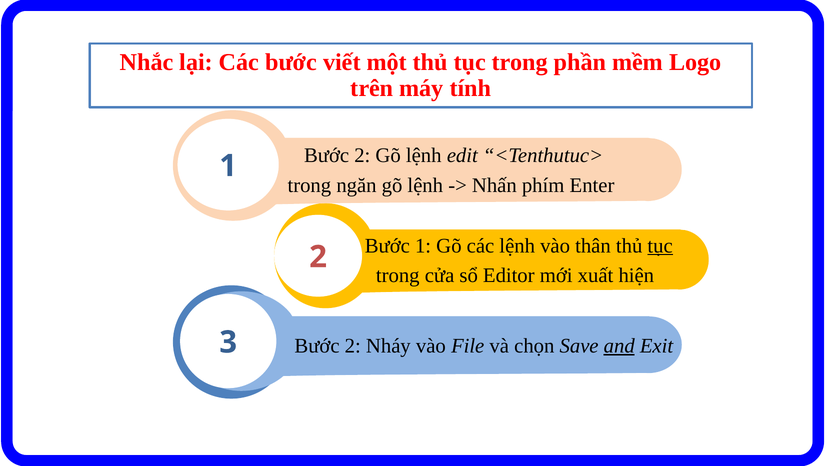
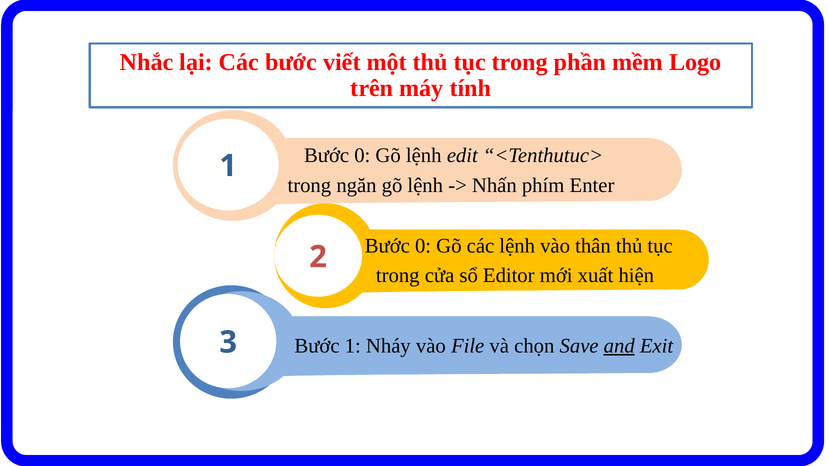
2 at (362, 155): 2 -> 0
1 at (423, 246): 1 -> 0
tục at (660, 246) underline: present -> none
2 at (353, 346): 2 -> 1
